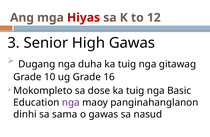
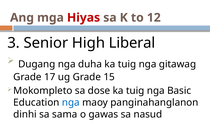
High Gawas: Gawas -> Liberal
10: 10 -> 17
16: 16 -> 15
nga at (71, 103) colour: purple -> blue
